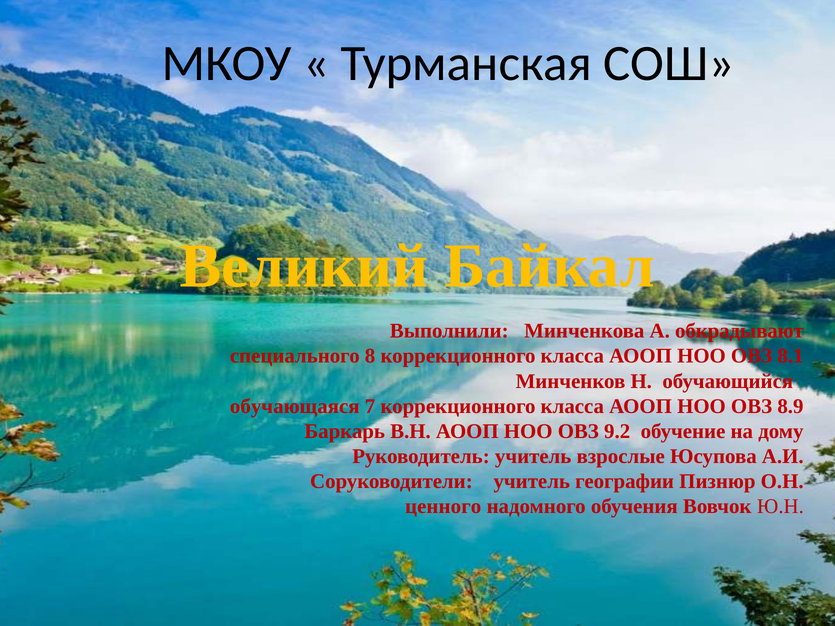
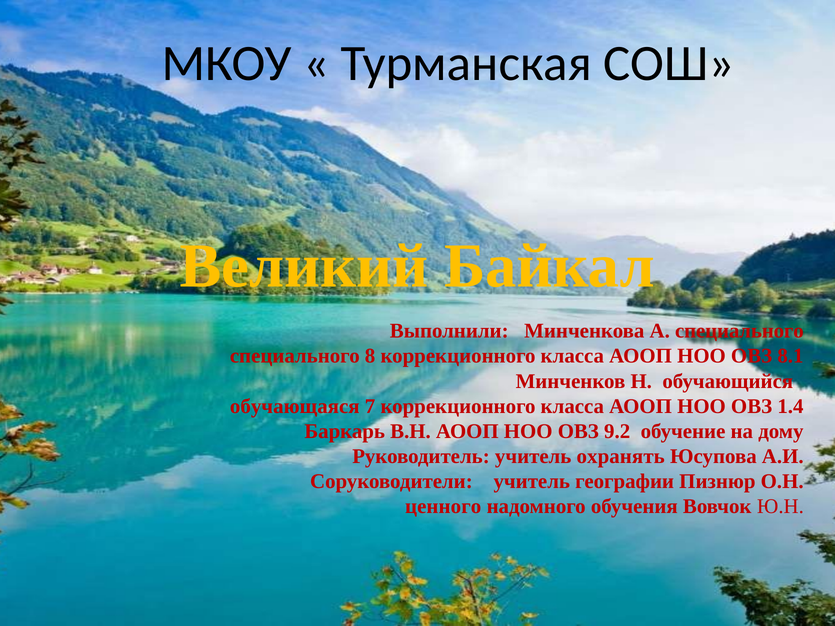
А обкрадывают: обкрадывают -> специального
8.9: 8.9 -> 1.4
взрослые: взрослые -> охранять
